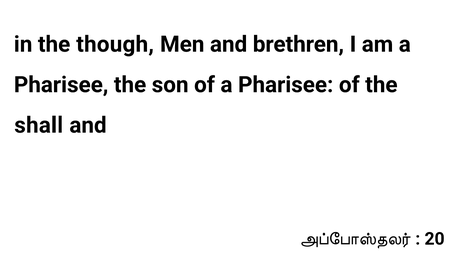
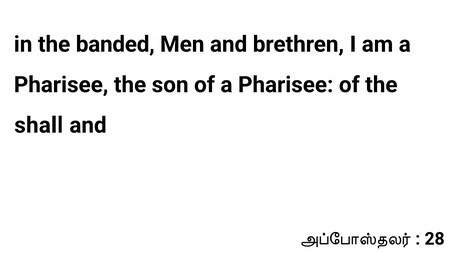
though: though -> banded
20: 20 -> 28
